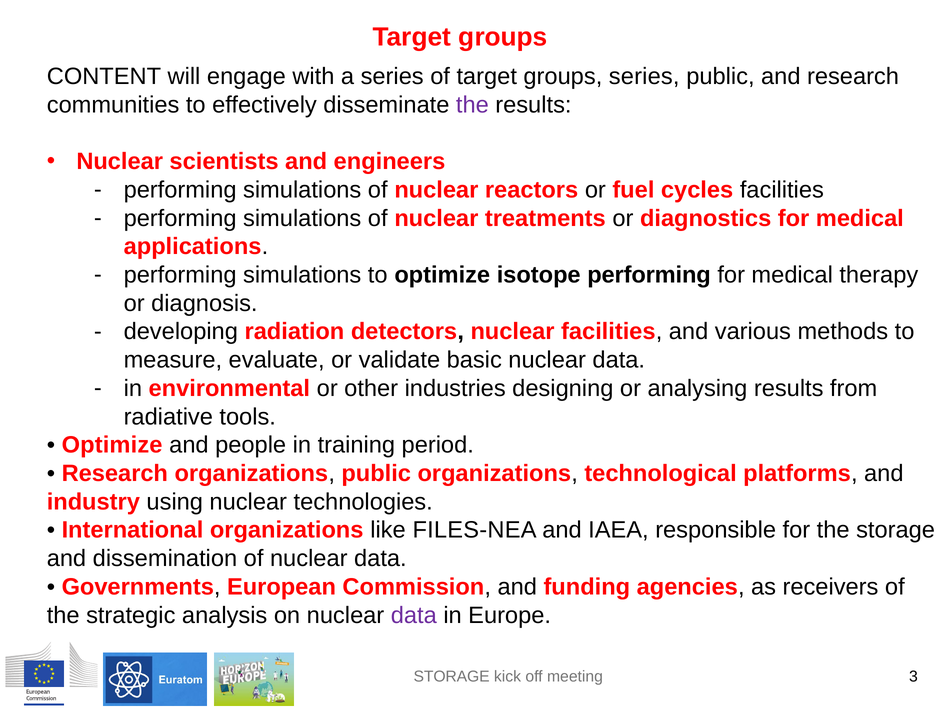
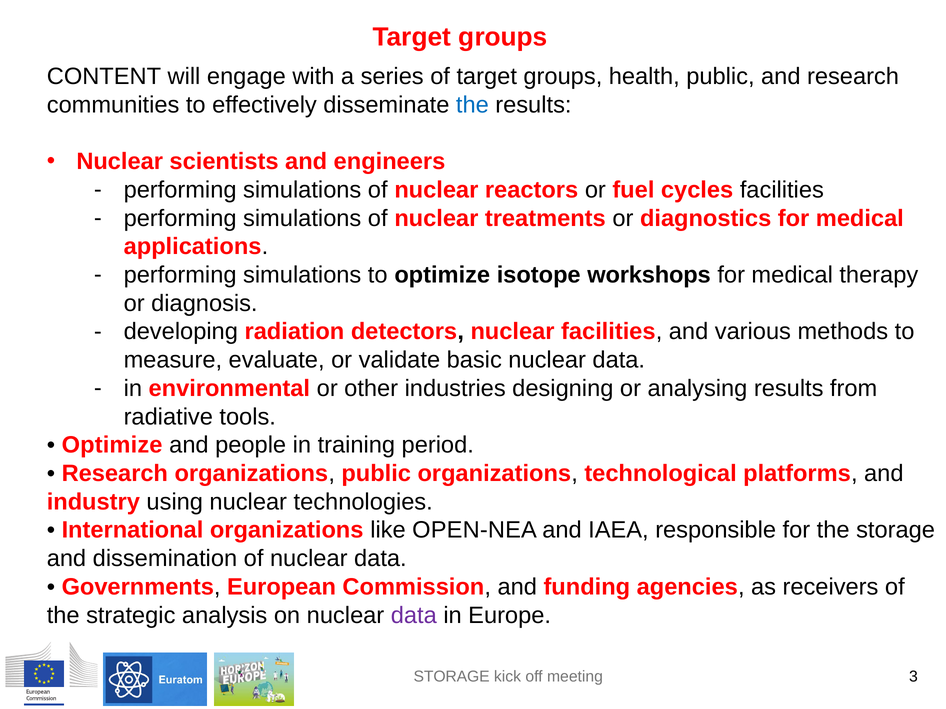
groups series: series -> health
the at (472, 105) colour: purple -> blue
isotope performing: performing -> workshops
FILES-NEA: FILES-NEA -> OPEN-NEA
